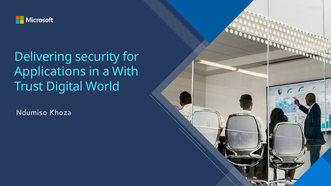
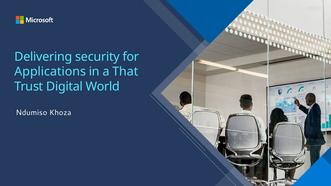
With: With -> That
